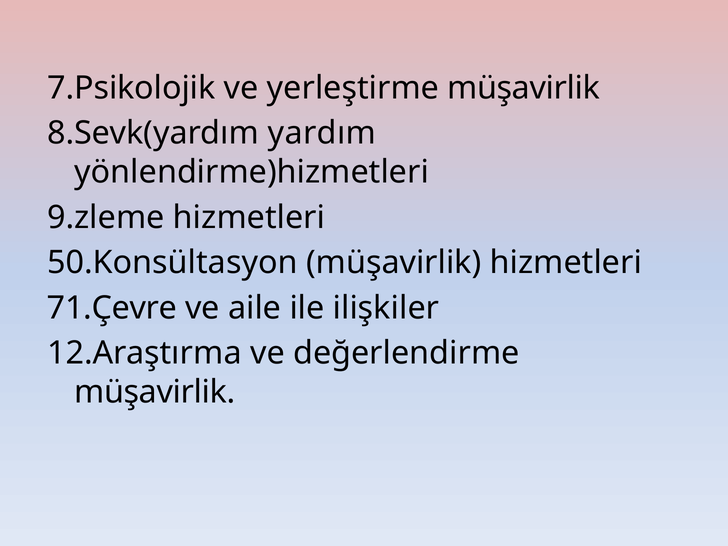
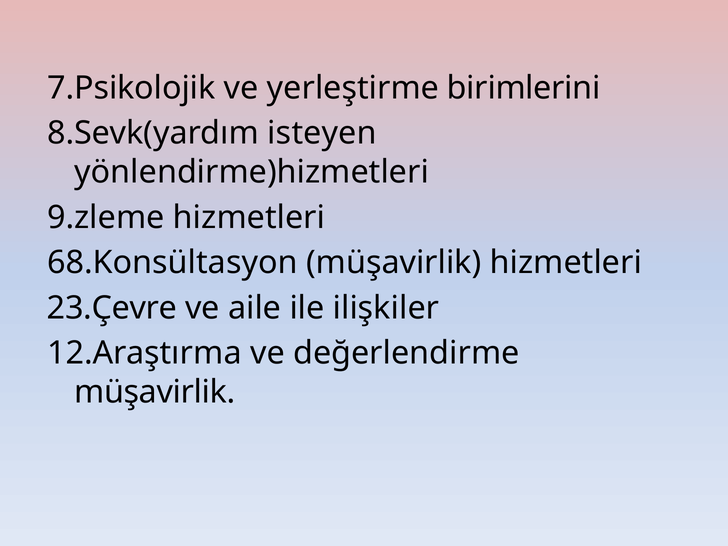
yerleştirme müşavirlik: müşavirlik -> birimlerini
yardım: yardım -> isteyen
50.Konsültasyon: 50.Konsültasyon -> 68.Konsültasyon
71.Çevre: 71.Çevre -> 23.Çevre
